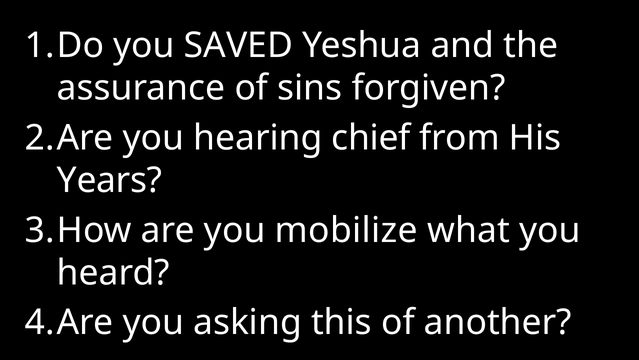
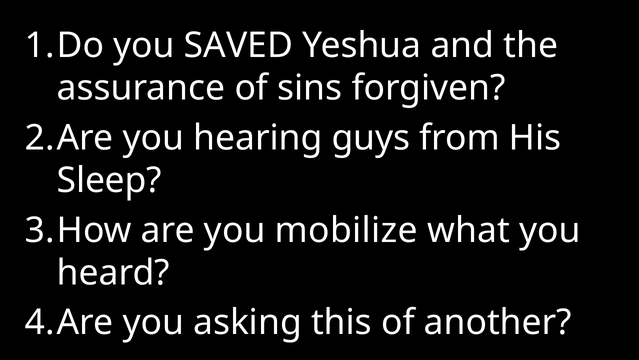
chief: chief -> guys
Years: Years -> Sleep
